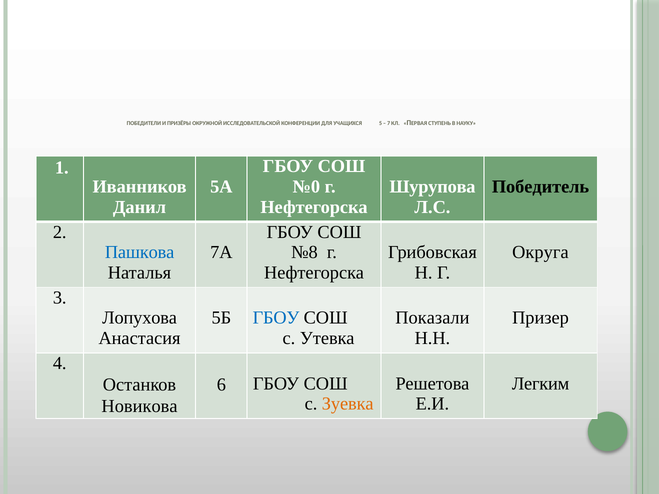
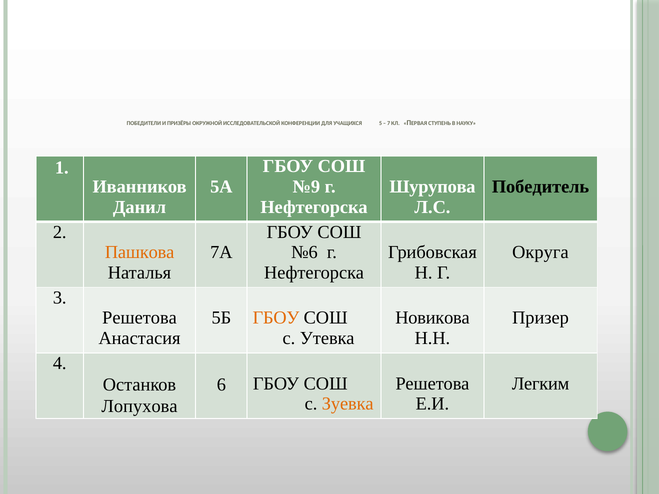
№0: №0 -> №9
Пашкова colour: blue -> orange
№8: №8 -> №6
Лопухова at (140, 318): Лопухова -> Решетова
ГБОУ at (276, 318) colour: blue -> orange
Показали: Показали -> Новикова
Новикова: Новикова -> Лопухова
